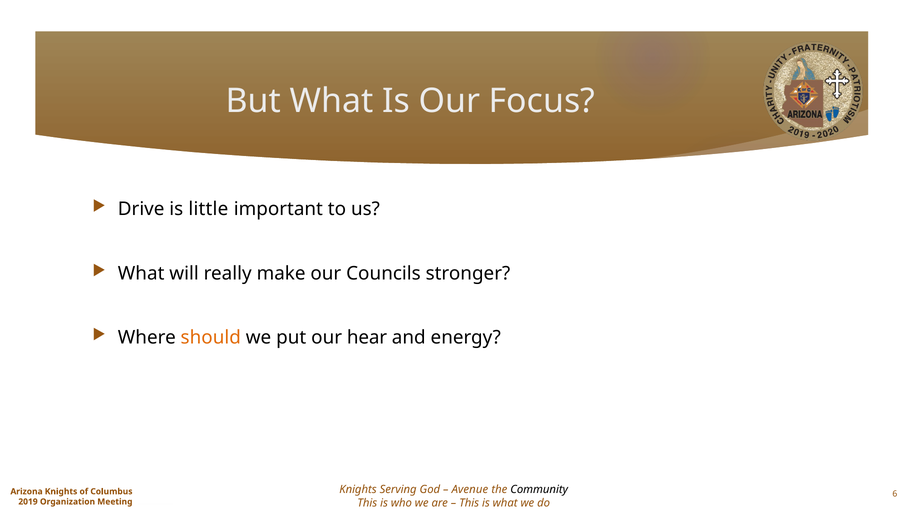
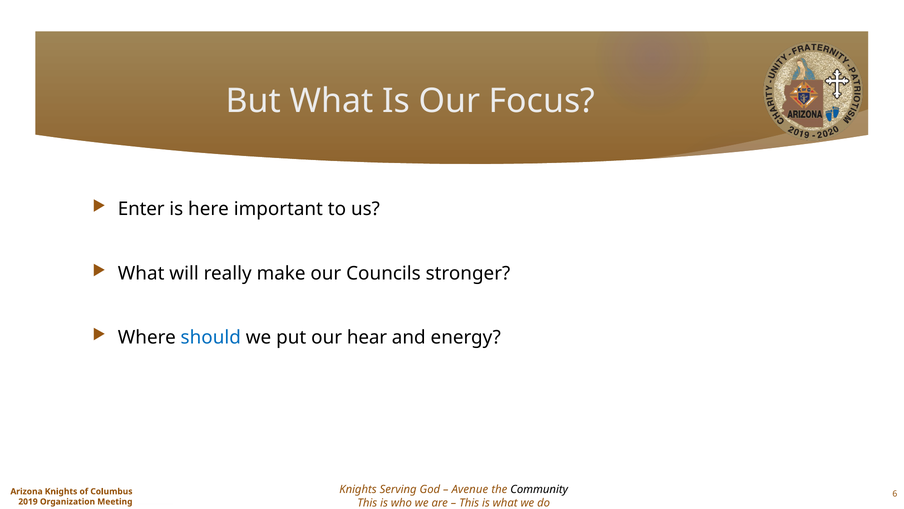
Drive: Drive -> Enter
little: little -> here
should colour: orange -> blue
